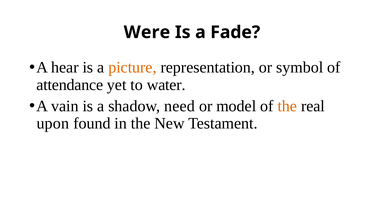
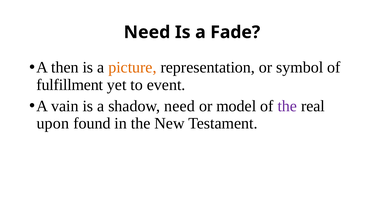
Were at (147, 32): Were -> Need
hear: hear -> then
attendance: attendance -> fulfillment
water: water -> event
the at (287, 106) colour: orange -> purple
